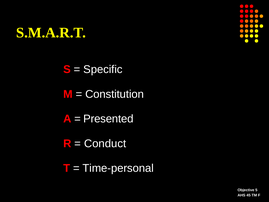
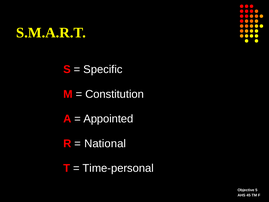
Presented: Presented -> Appointed
Conduct: Conduct -> National
